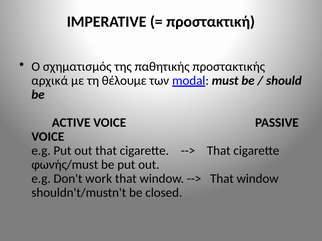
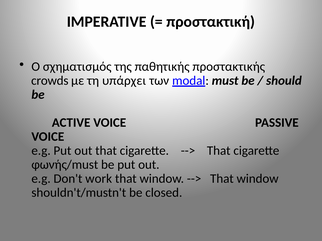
αρχικά: αρχικά -> crowds
θέλουμε: θέλουμε -> υπάρχει
